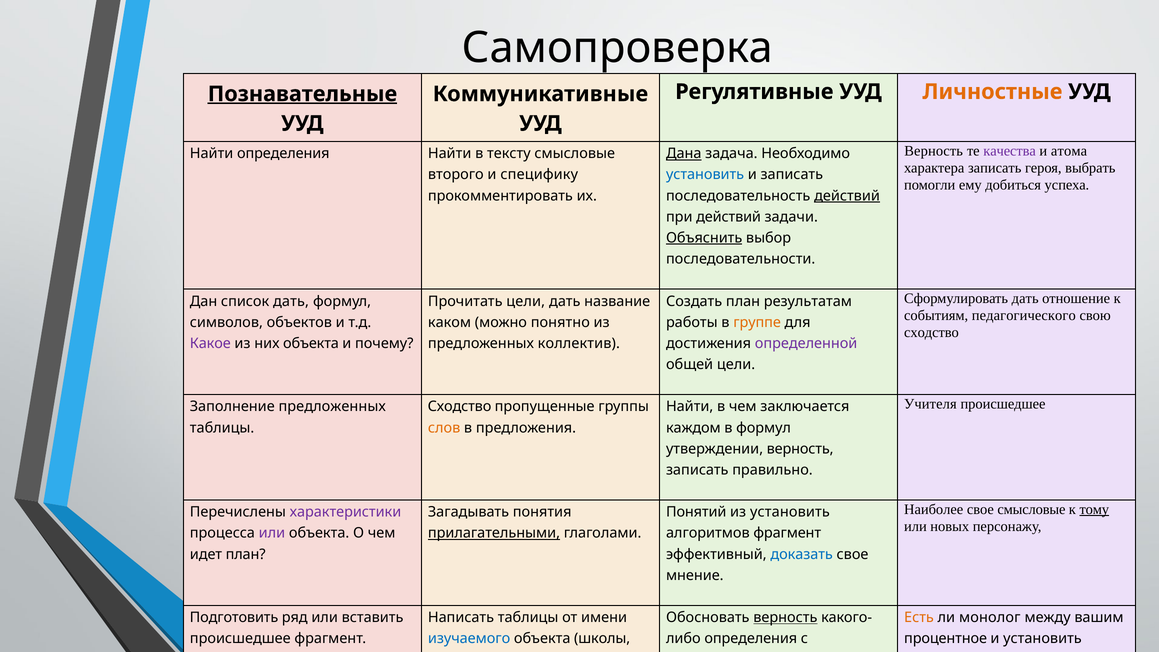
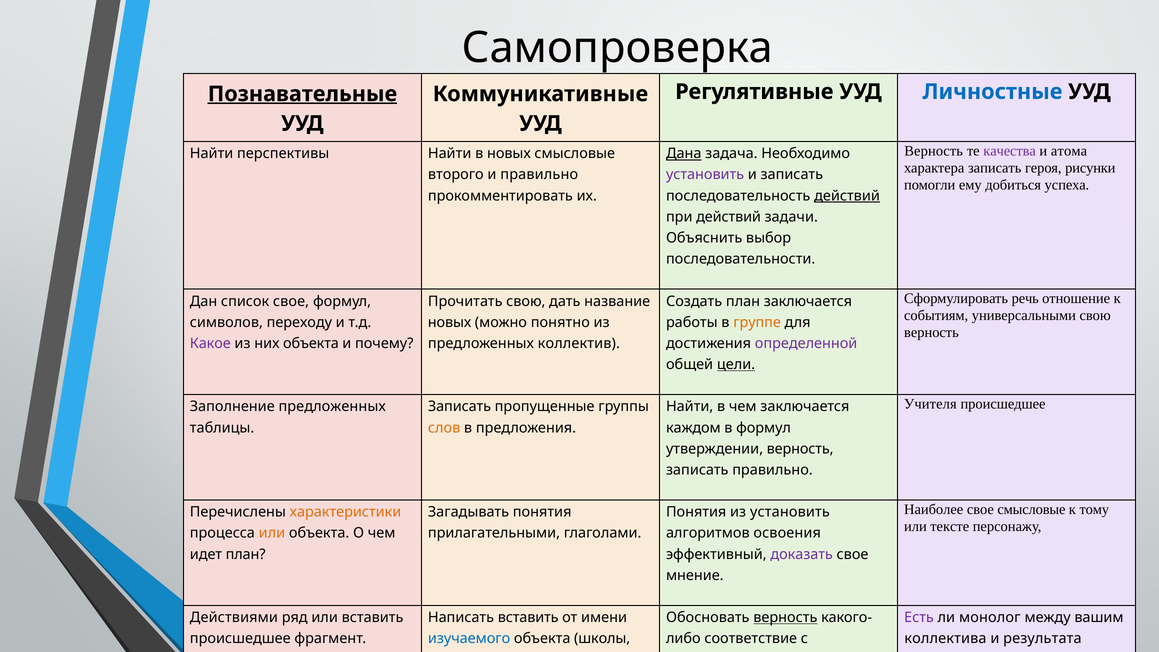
Личностные colour: orange -> blue
Найти определения: определения -> перспективы
в тексту: тексту -> новых
героя выбрать: выбрать -> рисунки
и специфику: специфику -> правильно
установить at (705, 175) colour: blue -> purple
Объяснить underline: present -> none
Сформулировать дать: дать -> речь
список дать: дать -> свое
Прочитать цели: цели -> свою
план результатам: результатам -> заключается
педагогического: педагогического -> универсальными
символов объектов: объектов -> переходу
каком at (450, 322): каком -> новых
сходство at (931, 333): сходство -> верность
цели at (736, 364) underline: none -> present
Сходство at (460, 407): Сходство -> Записать
тому underline: present -> none
характеристики colour: purple -> orange
Понятий at (696, 512): Понятий -> Понятия
или новых: новых -> тексте
или at (272, 533) colour: purple -> orange
прилагательными underline: present -> none
алгоритмов фрагмент: фрагмент -> освоения
доказать colour: blue -> purple
Подготовить: Подготовить -> Действиями
Написать таблицы: таблицы -> вставить
Есть colour: orange -> purple
определения at (751, 639): определения -> соответствие
процентное: процентное -> коллектива
и установить: установить -> результата
